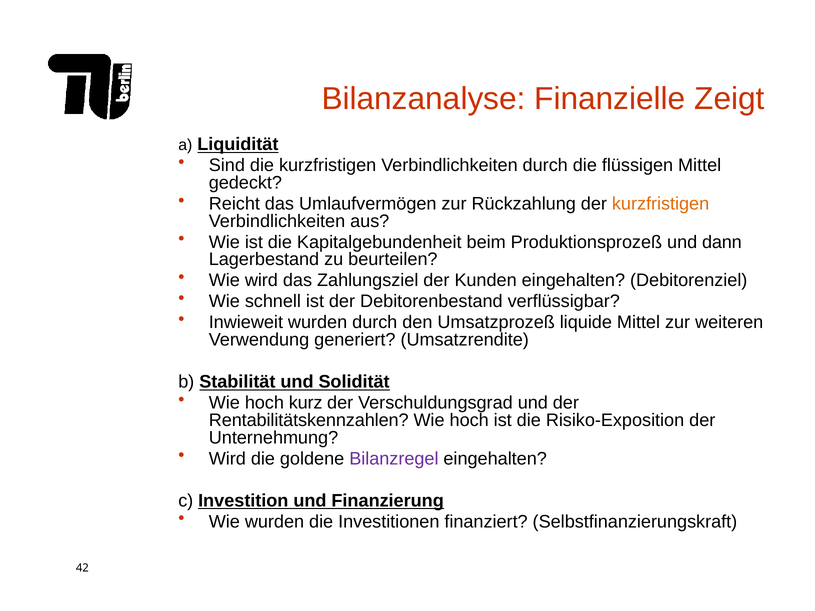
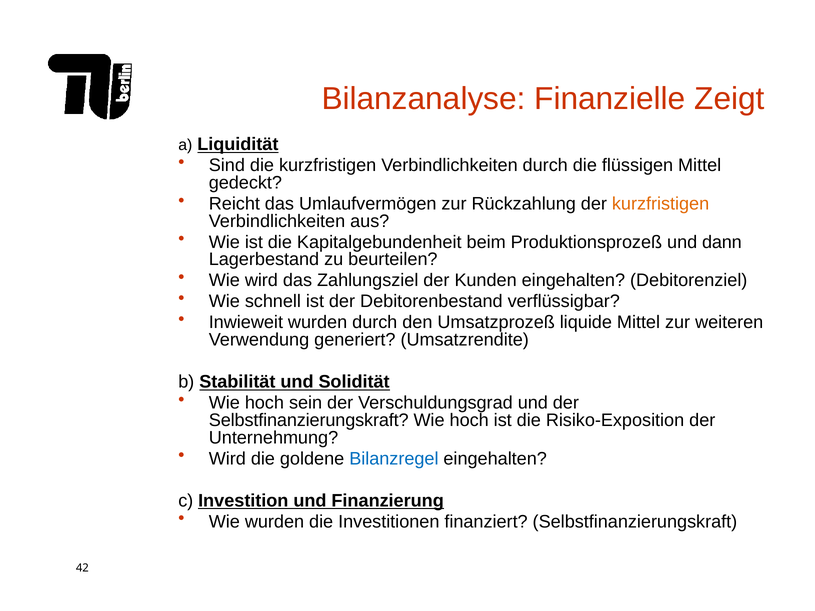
kurz: kurz -> sein
Rentabilitätskennzahlen at (309, 420): Rentabilitätskennzahlen -> Selbstfinanzierungskraft
Bilanzregel colour: purple -> blue
